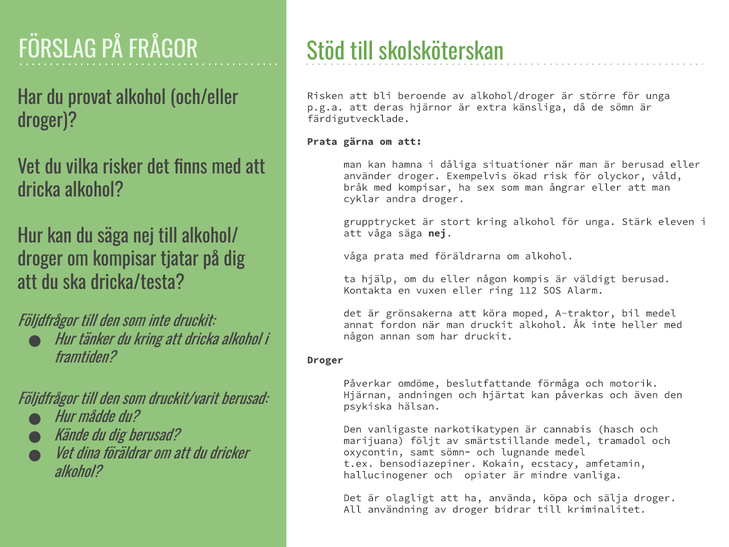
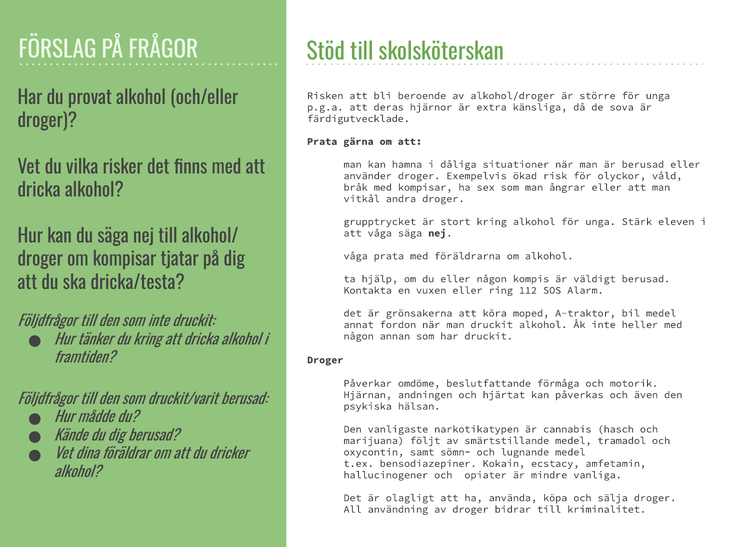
sömn: sömn -> sova
cyklar: cyklar -> vitkål
